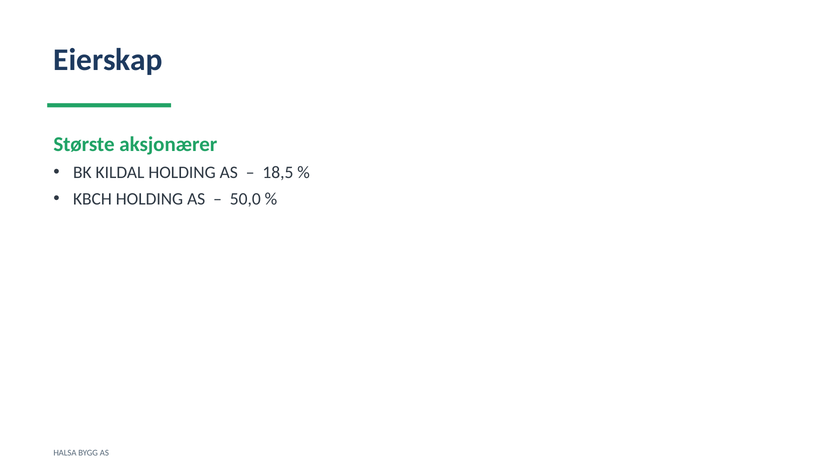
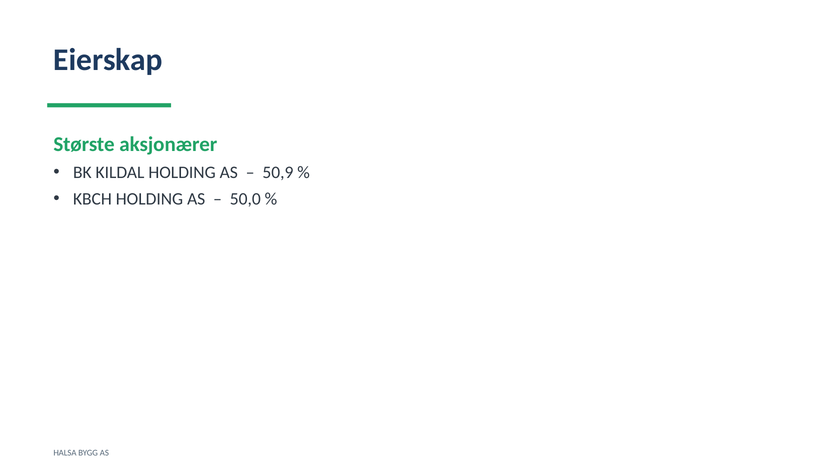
18,5: 18,5 -> 50,9
